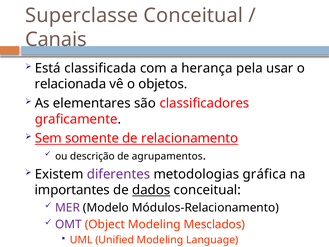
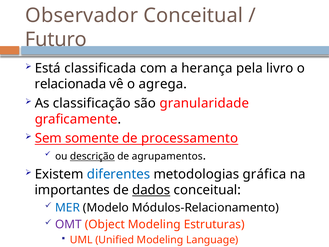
Superclasse: Superclasse -> Observador
Canais: Canais -> Futuro
usar: usar -> livro
objetos: objetos -> agrega
elementares: elementares -> classificação
classificadores: classificadores -> granularidade
relacionamento: relacionamento -> processamento
descrição underline: none -> present
diferentes colour: purple -> blue
MER colour: purple -> blue
Mesclados: Mesclados -> Estruturas
